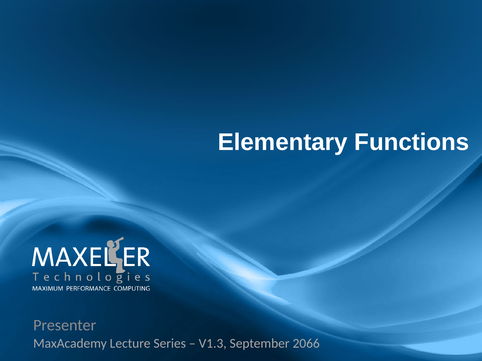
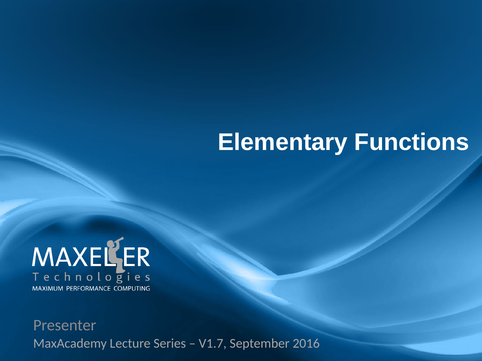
V1.3: V1.3 -> V1.7
2066: 2066 -> 2016
